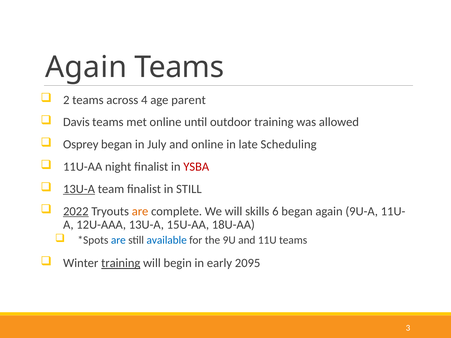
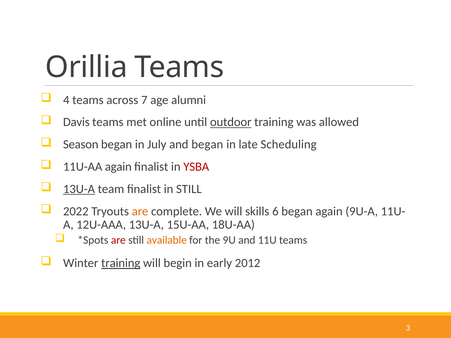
Again at (86, 67): Again -> Orillia
2: 2 -> 4
4: 4 -> 7
parent: parent -> alumni
outdoor underline: none -> present
Osprey: Osprey -> Season
and online: online -> began
11U-AA night: night -> again
2022 underline: present -> none
are at (118, 240) colour: blue -> red
available colour: blue -> orange
2095: 2095 -> 2012
